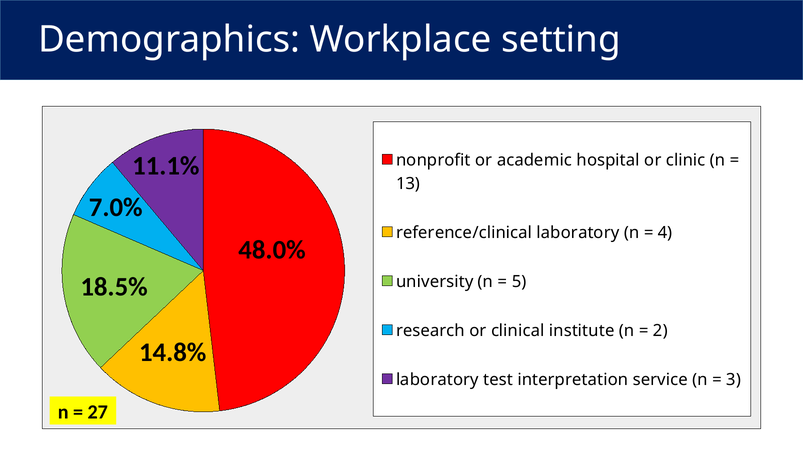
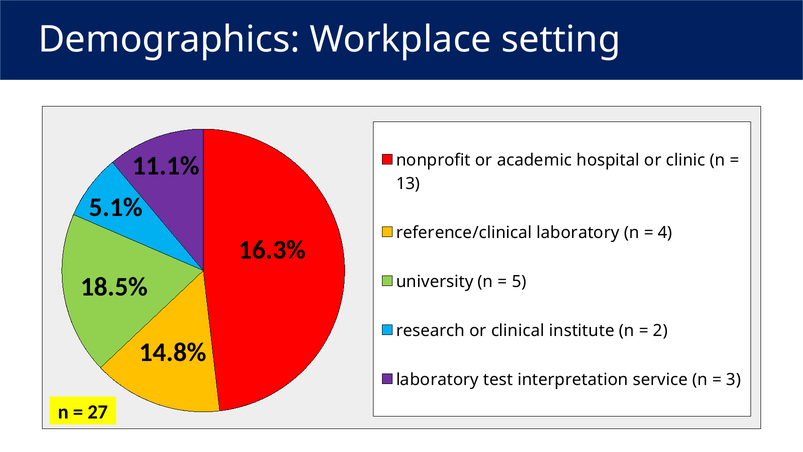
7.0%: 7.0% -> 5.1%
48.0%: 48.0% -> 16.3%
